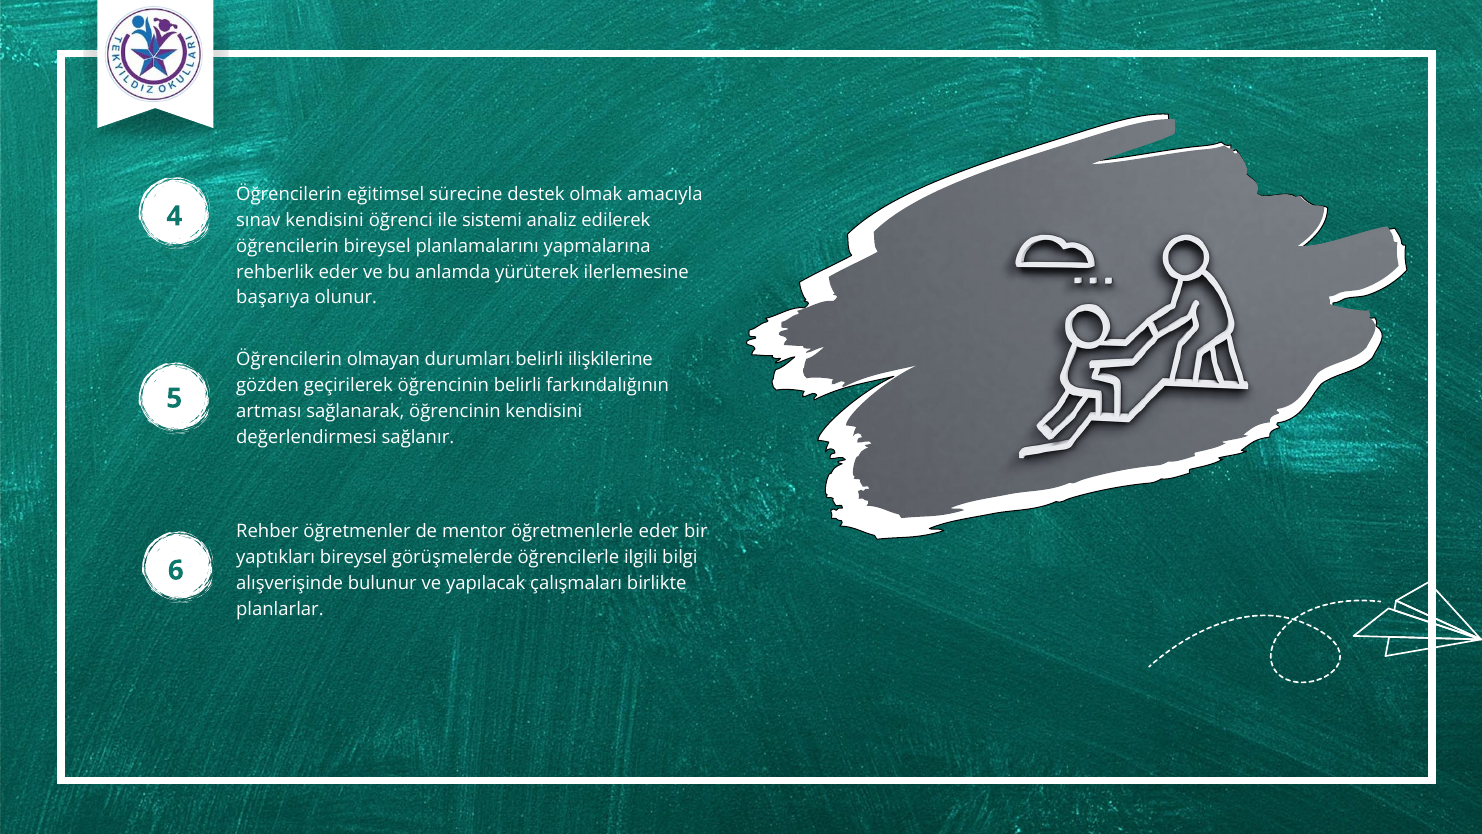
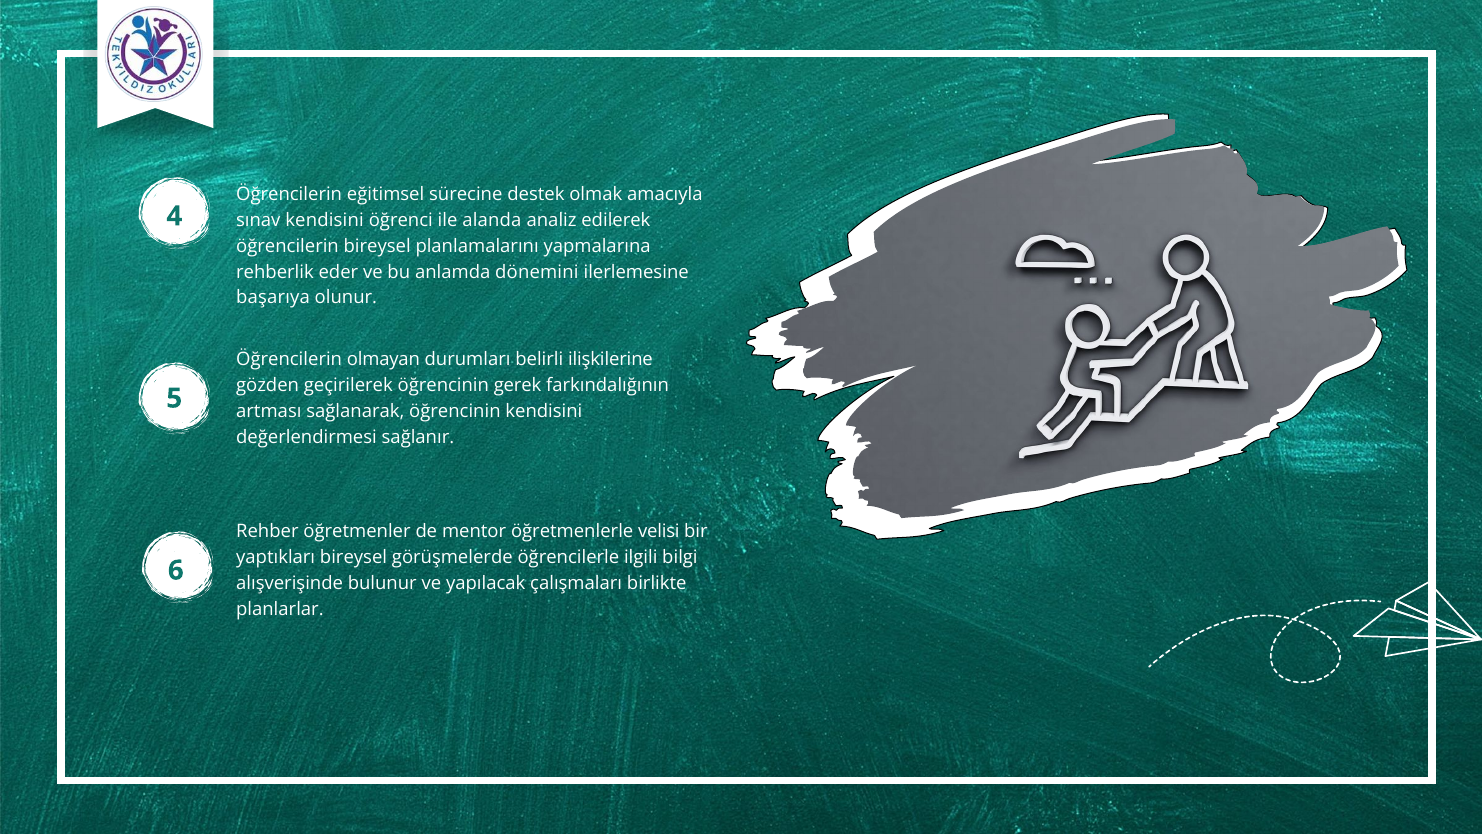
sistemi: sistemi -> alanda
yürüterek: yürüterek -> dönemini
öğrencinin belirli: belirli -> gerek
öğretmenlerle eder: eder -> velisi
